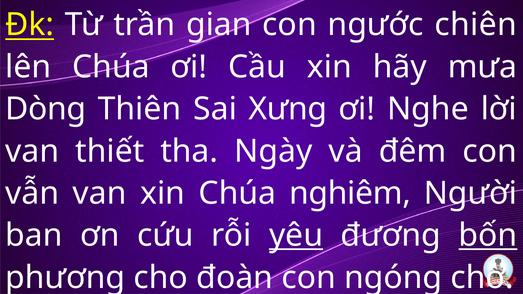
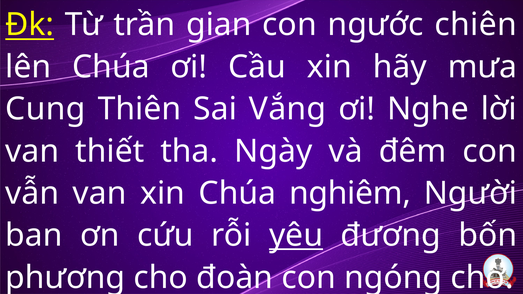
Dòng: Dòng -> Cung
Xưng: Xưng -> Vắng
bốn underline: present -> none
